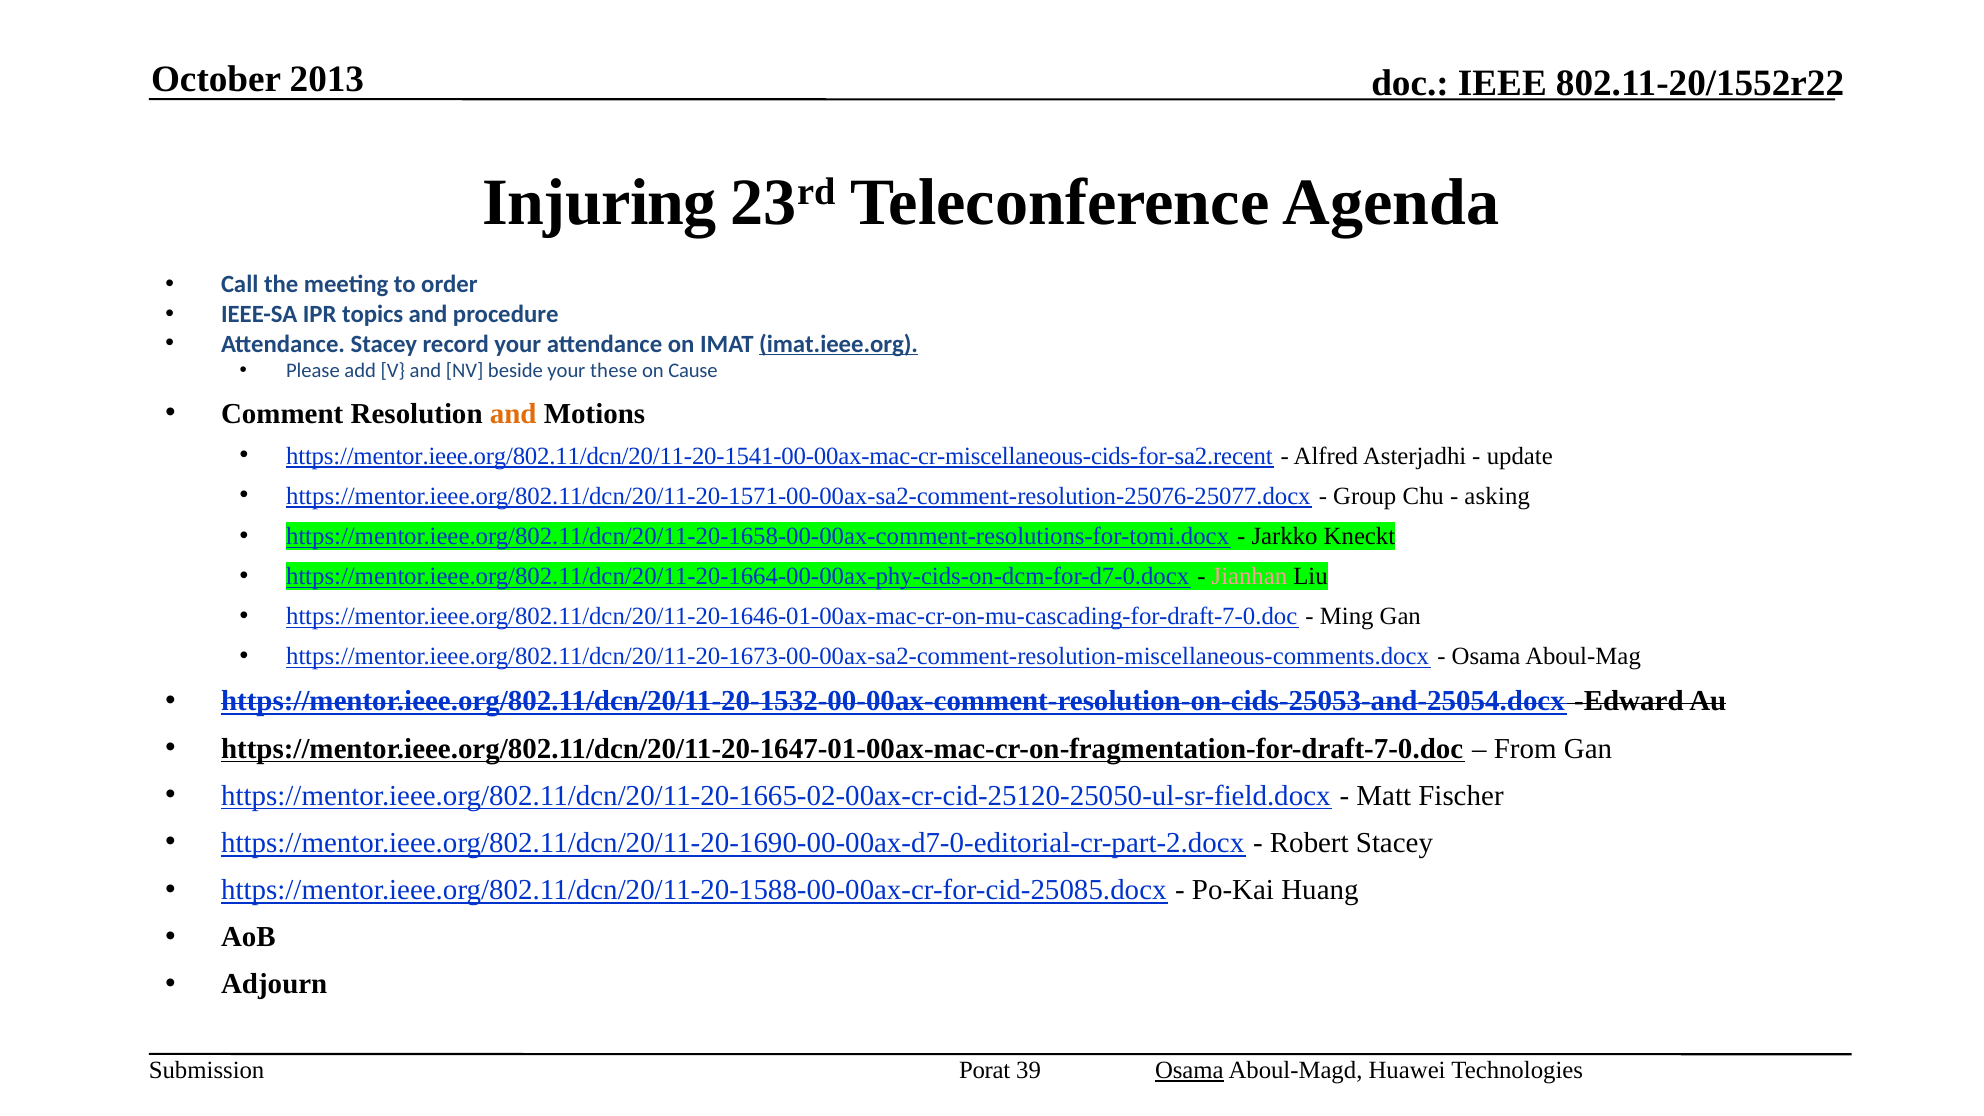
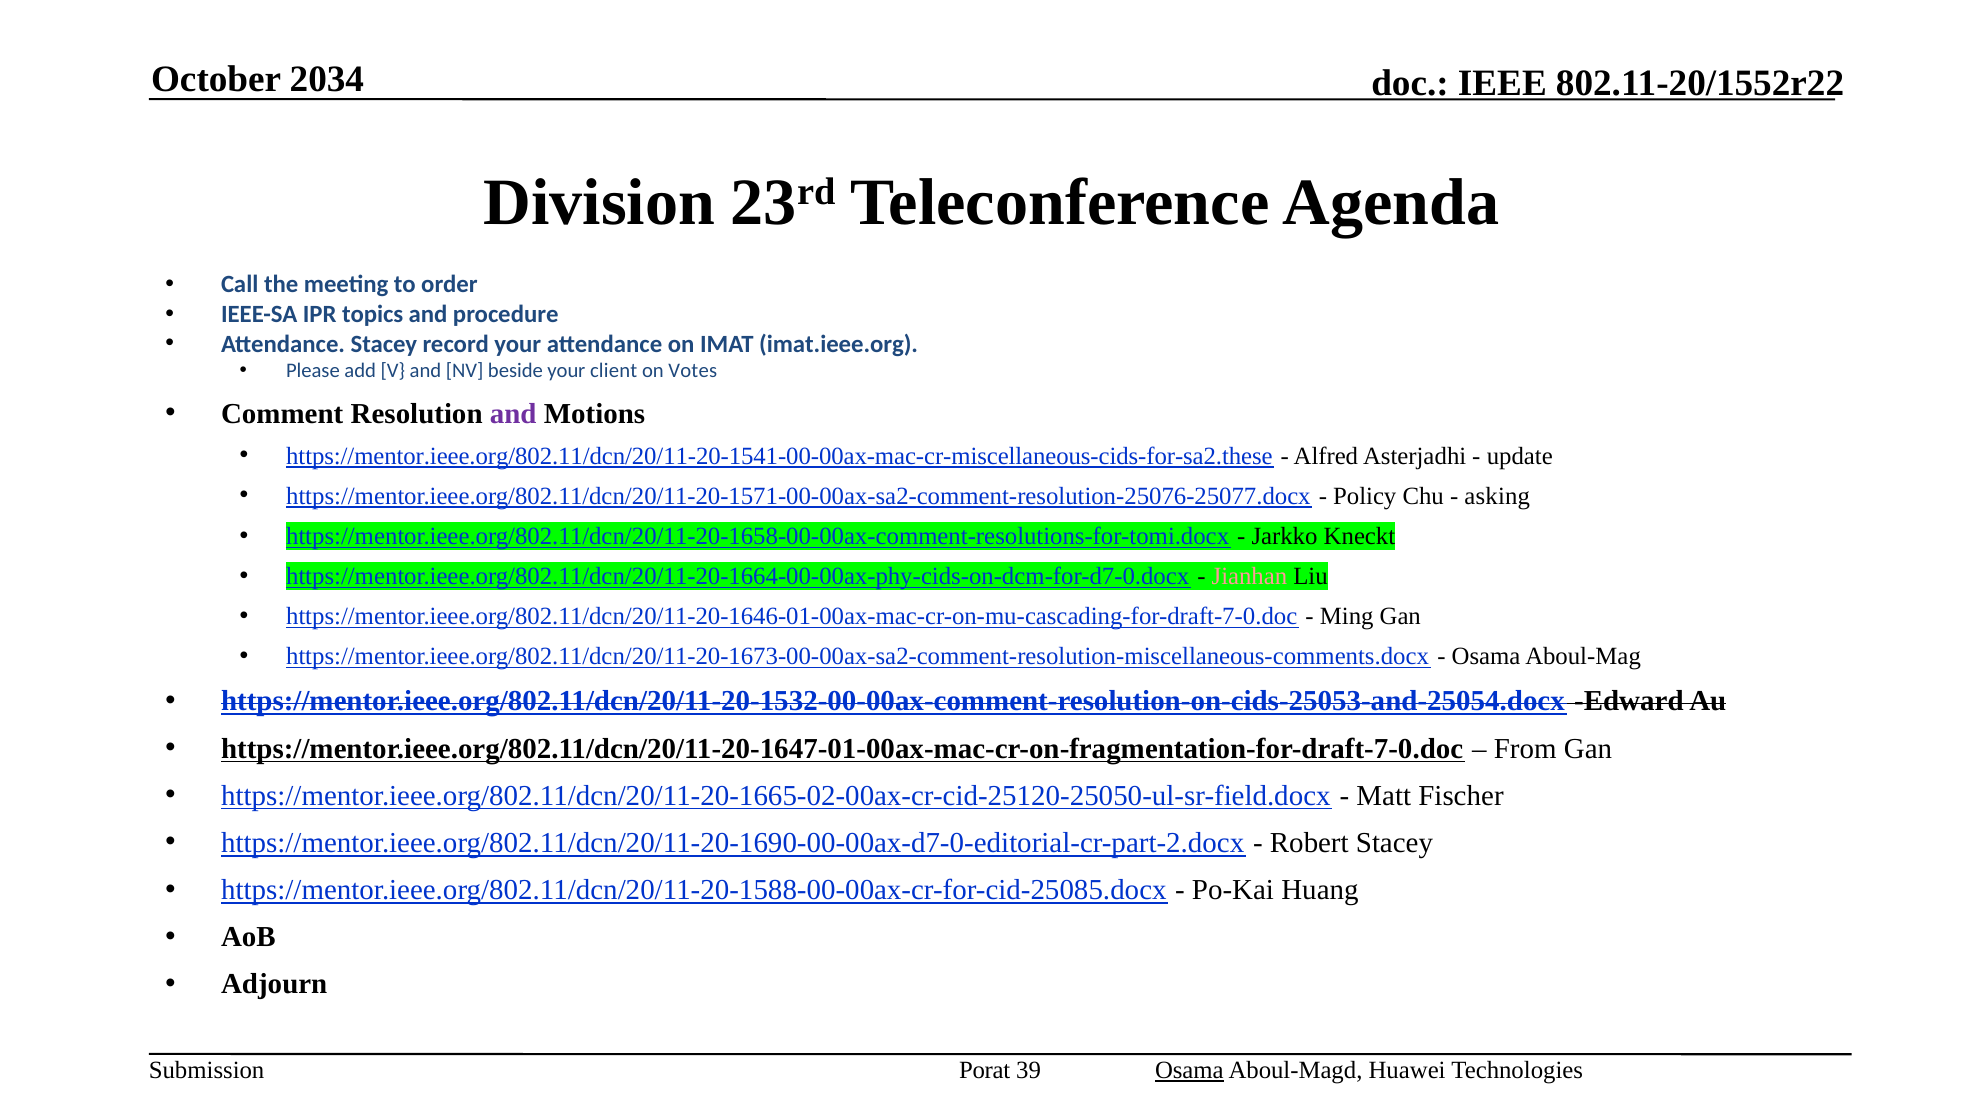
2013: 2013 -> 2034
Injuring: Injuring -> Division
imat.ieee.org underline: present -> none
these: these -> client
Cause: Cause -> Votes
and at (513, 414) colour: orange -> purple
https://mentor.ieee.org/802.11/dcn/20/11-20-1541-00-00ax-mac-cr-miscellaneous-cids-for-sa2.recent: https://mentor.ieee.org/802.11/dcn/20/11-20-1541-00-00ax-mac-cr-miscellaneous-cids-for-sa2.recent -> https://mentor.ieee.org/802.11/dcn/20/11-20-1541-00-00ax-mac-cr-miscellaneous-cids-for-sa2.these
Group: Group -> Policy
